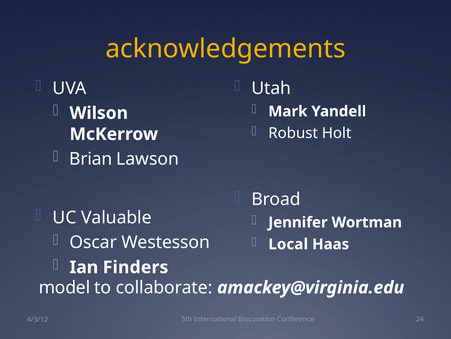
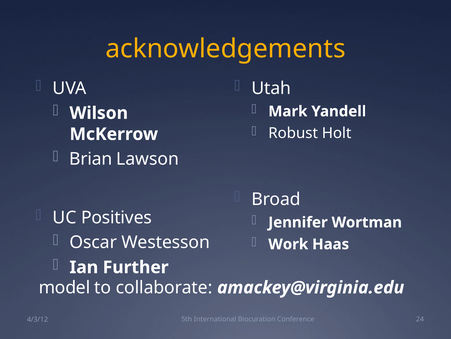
Valuable: Valuable -> Positives
Local: Local -> Work
Finders: Finders -> Further
